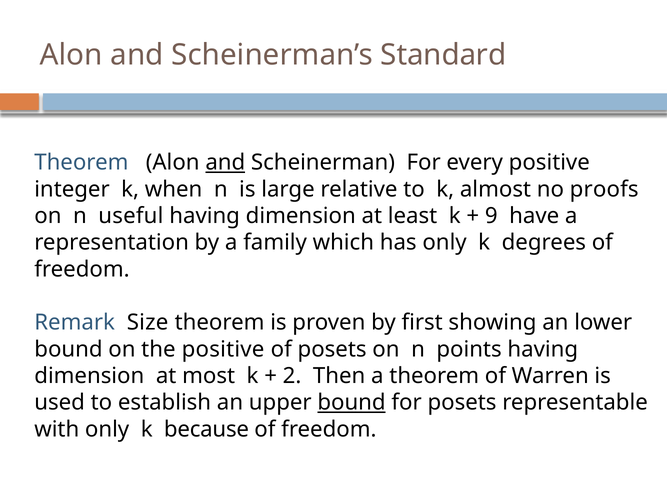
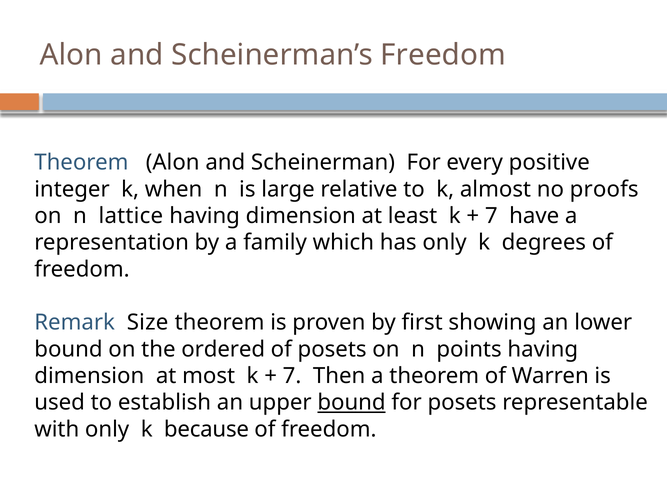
Scheinerman’s Standard: Standard -> Freedom
and at (225, 163) underline: present -> none
useful: useful -> lattice
9 at (491, 216): 9 -> 7
the positive: positive -> ordered
2 at (292, 376): 2 -> 7
